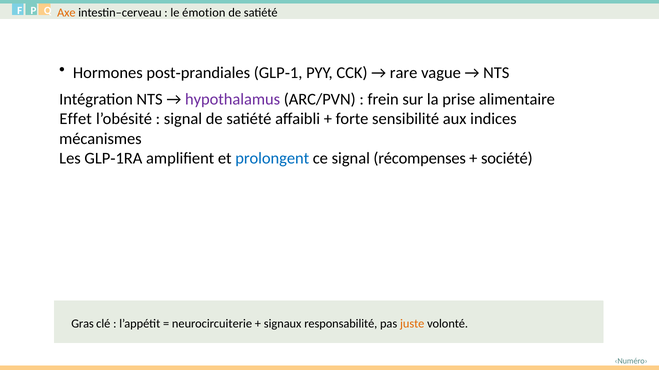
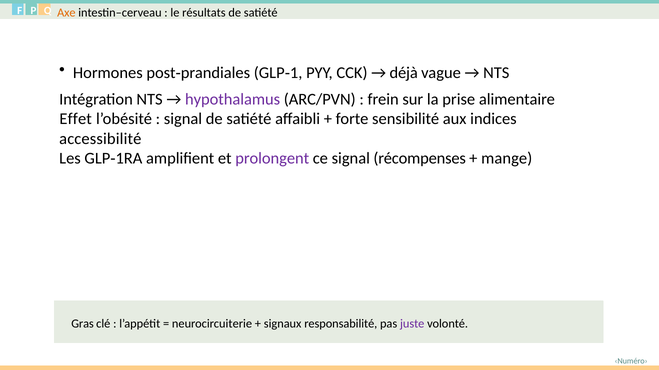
émotion: émotion -> résultats
rare: rare -> déjà
mécanismes: mécanismes -> accessibilité
prolongent colour: blue -> purple
société: société -> mange
juste colour: orange -> purple
